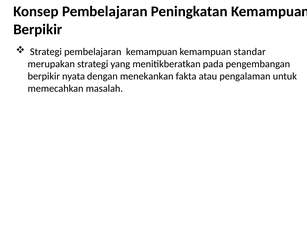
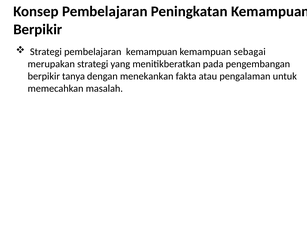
standar: standar -> sebagai
nyata: nyata -> tanya
